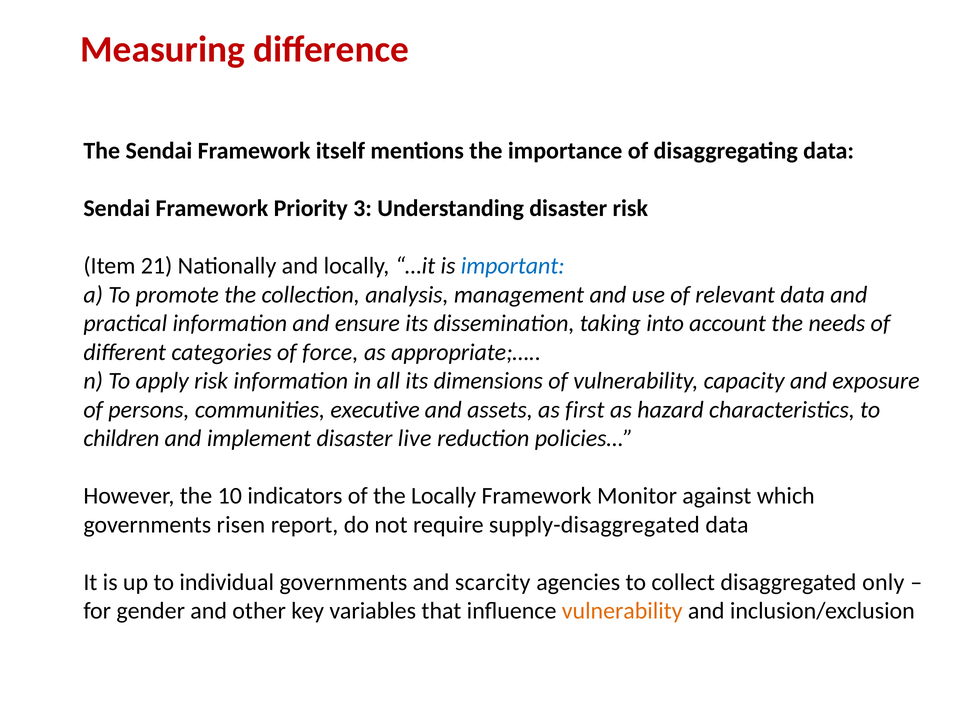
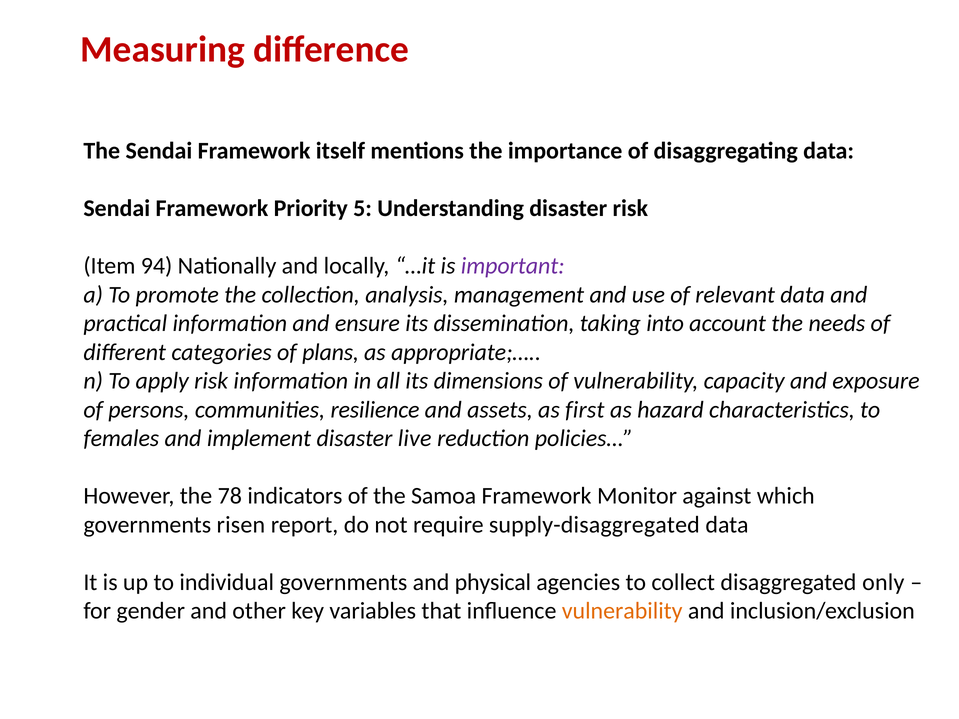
3: 3 -> 5
21: 21 -> 94
important colour: blue -> purple
force: force -> plans
executive: executive -> resilience
children: children -> females
10: 10 -> 78
the Locally: Locally -> Samoa
scarcity: scarcity -> physical
